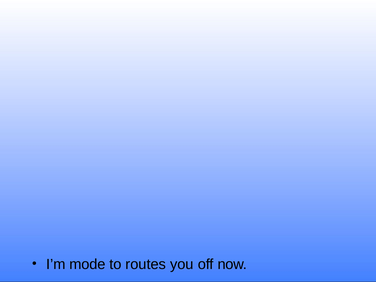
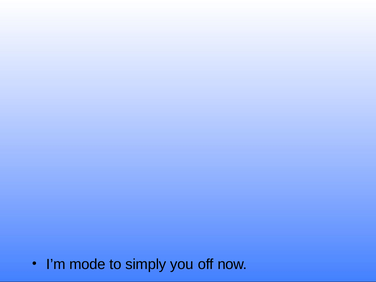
routes: routes -> simply
